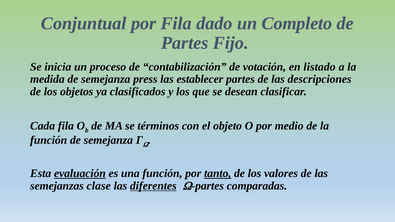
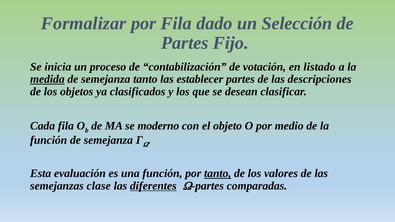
Conjuntual: Conjuntual -> Formalizar
Completo: Completo -> Selección
medida underline: none -> present
semejanza press: press -> tanto
términos: términos -> moderno
evaluación underline: present -> none
